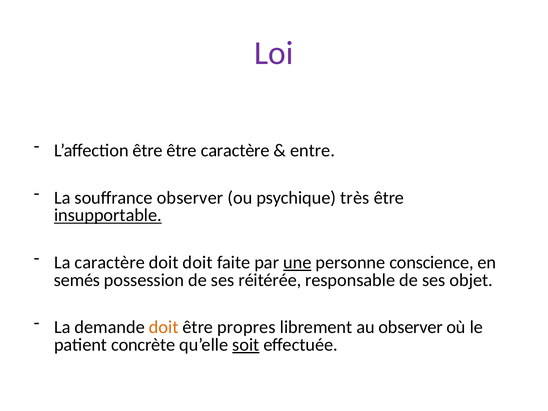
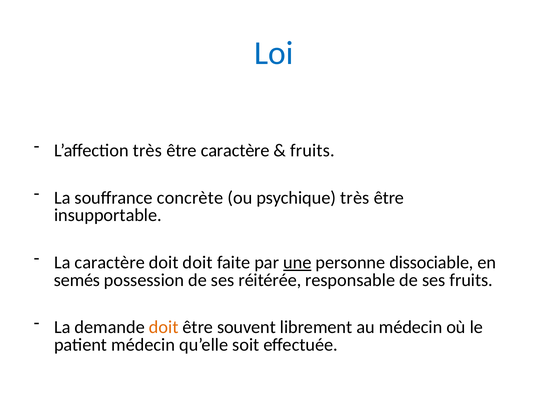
Loi colour: purple -> blue
L’affection être: être -> très
entre at (313, 151): entre -> fruits
souffrance observer: observer -> concrète
insupportable underline: present -> none
conscience: conscience -> dissociable
ses objet: objet -> fruits
propres: propres -> souvent
au observer: observer -> médecin
patient concrète: concrète -> médecin
soit underline: present -> none
